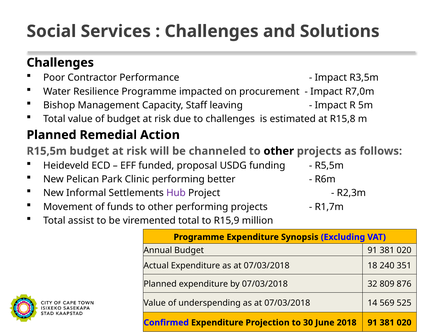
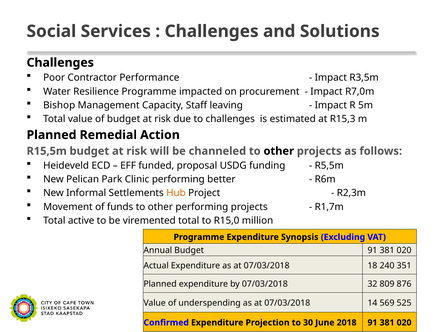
R15,8: R15,8 -> R15,3
Hub colour: purple -> orange
assist: assist -> active
R15,9: R15,9 -> R15,0
